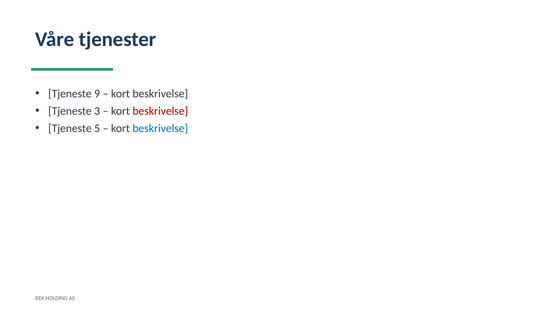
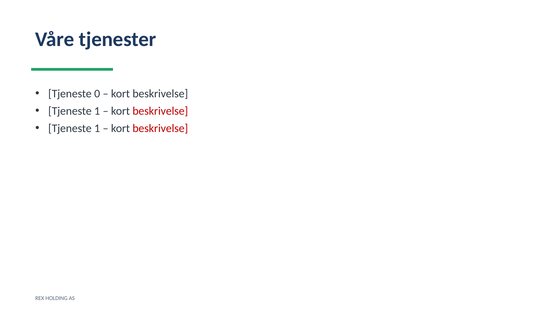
9: 9 -> 0
3 at (97, 111): 3 -> 1
5 at (97, 128): 5 -> 1
beskrivelse at (160, 128) colour: blue -> red
